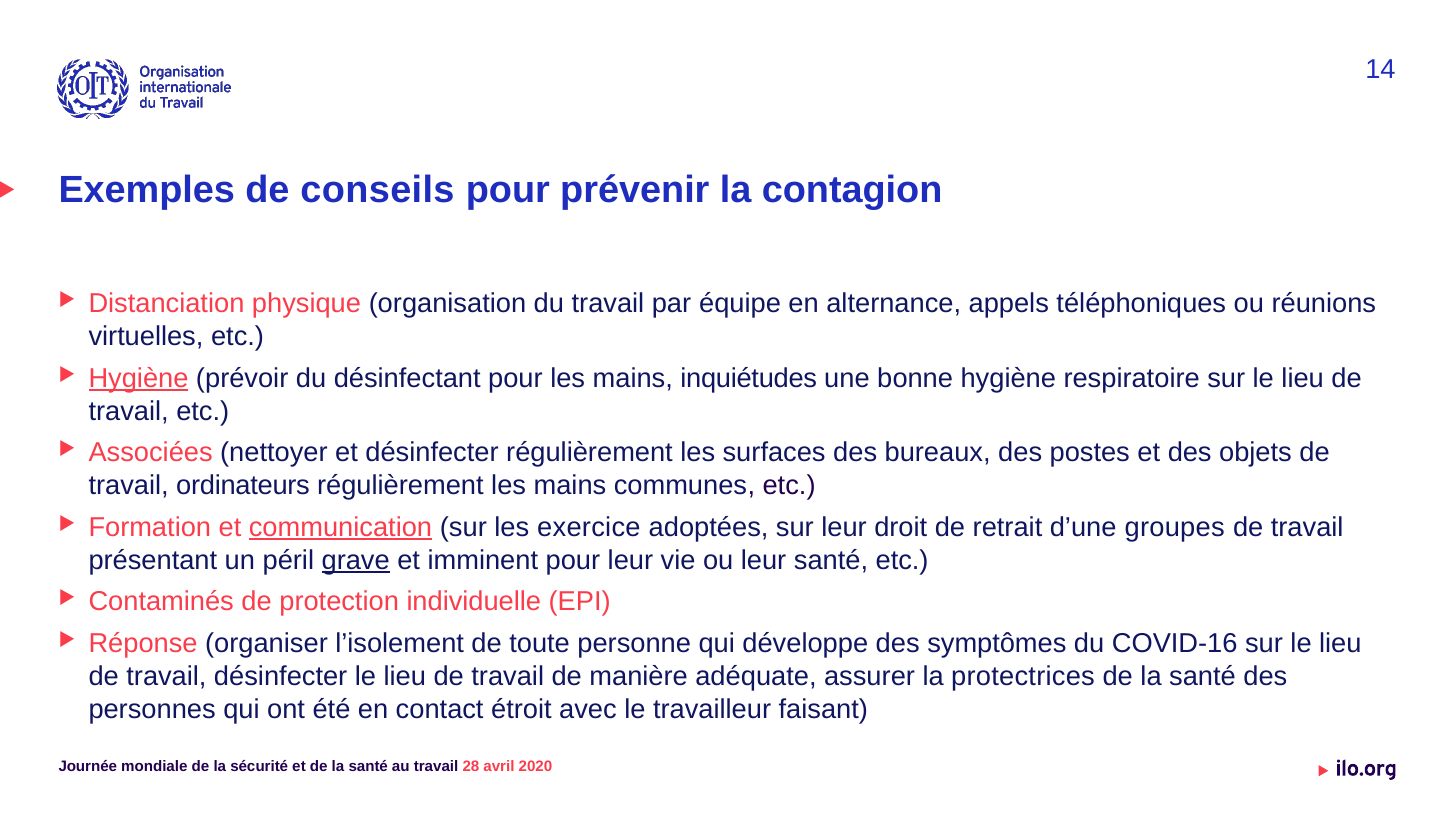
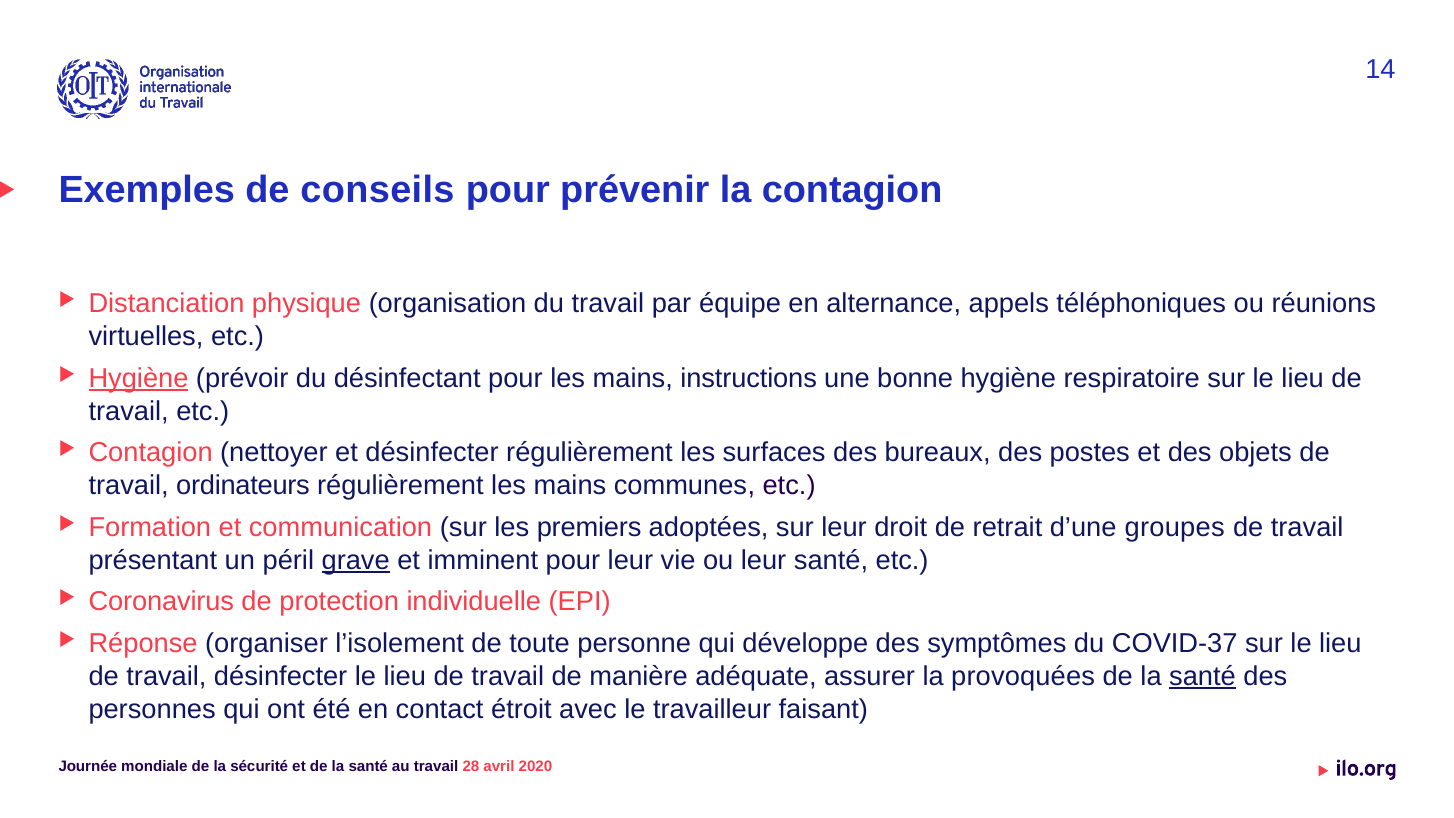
inquiétudes: inquiétudes -> instructions
Associées at (151, 453): Associées -> Contagion
communication underline: present -> none
exercice: exercice -> premiers
Contaminés: Contaminés -> Coronavirus
COVID-16: COVID-16 -> COVID-37
protectrices: protectrices -> provoquées
santé at (1203, 676) underline: none -> present
